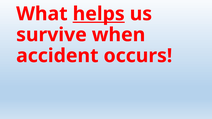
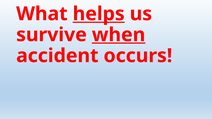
when underline: none -> present
